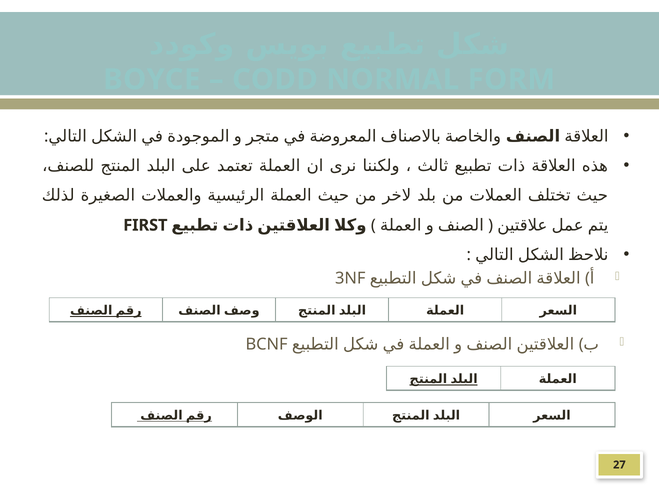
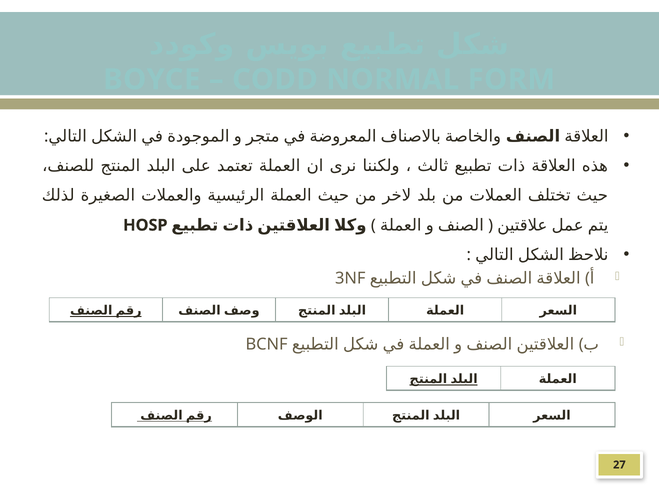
FIRST: FIRST -> HOSP
